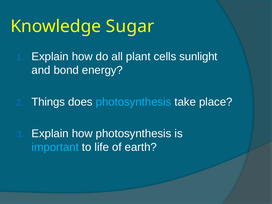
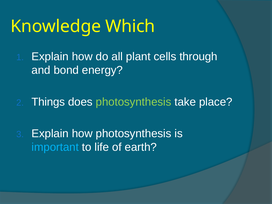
Sugar: Sugar -> Which
sunlight: sunlight -> through
photosynthesis at (134, 102) colour: light blue -> light green
